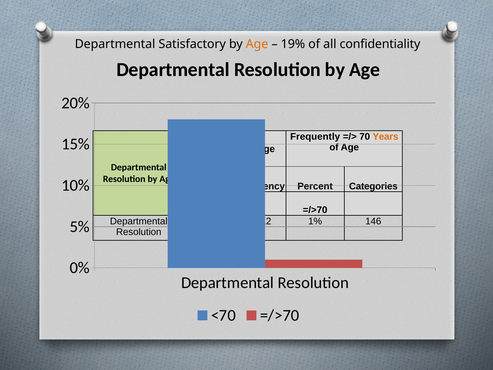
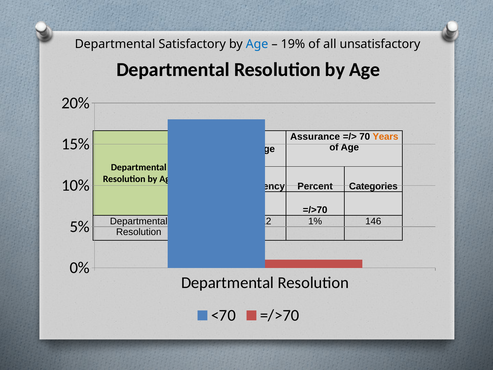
Age at (257, 44) colour: orange -> blue
confidentiality: confidentiality -> unsatisfactory
Frequently: Frequently -> Assurance
